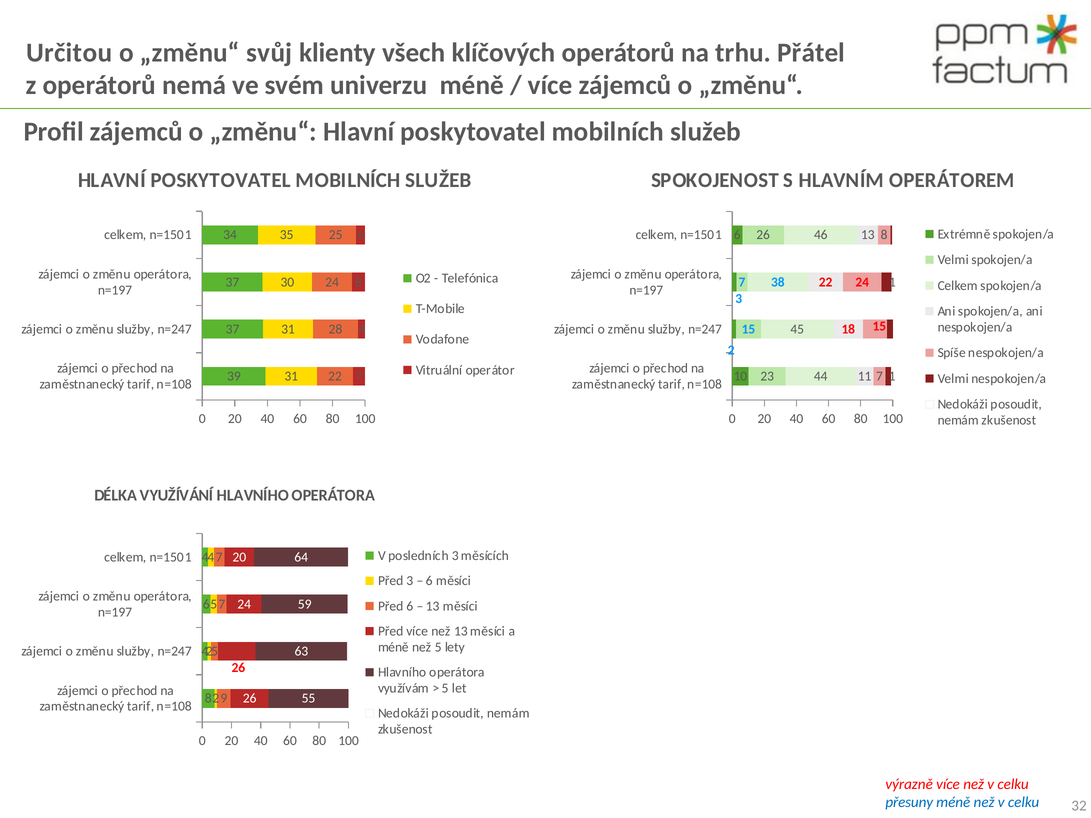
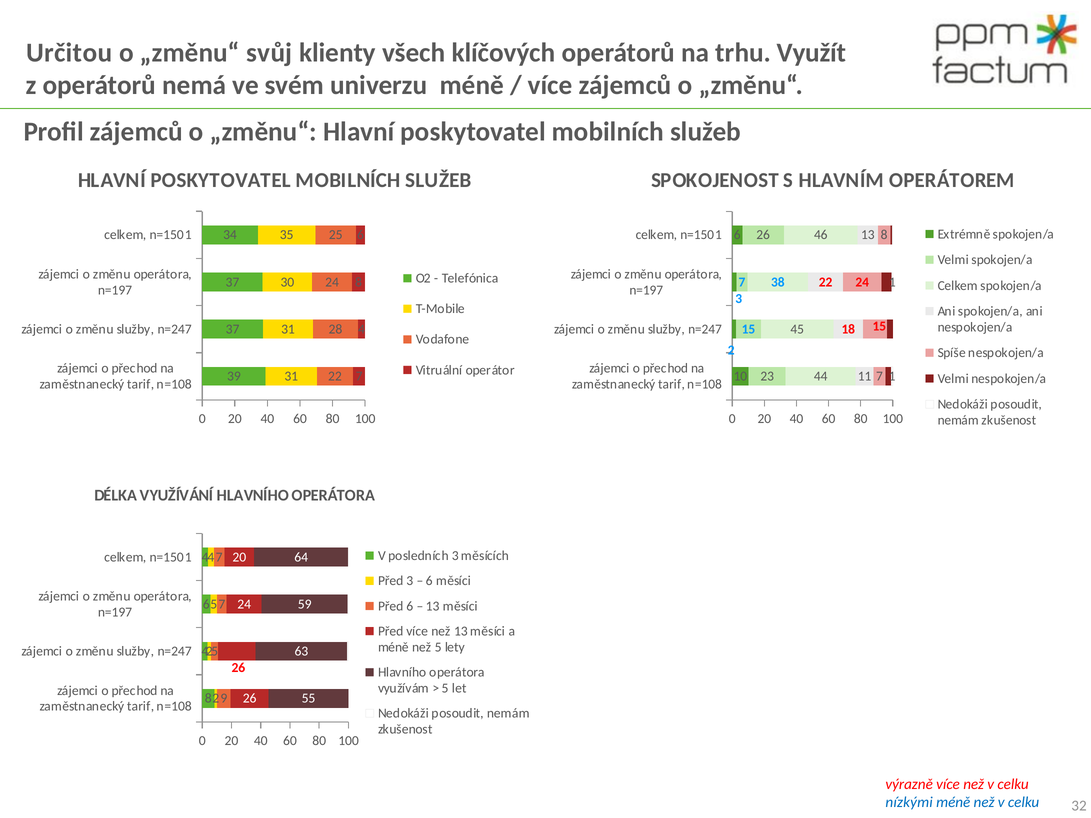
Přátel: Přátel -> Využít
přesuny: přesuny -> nízkými
